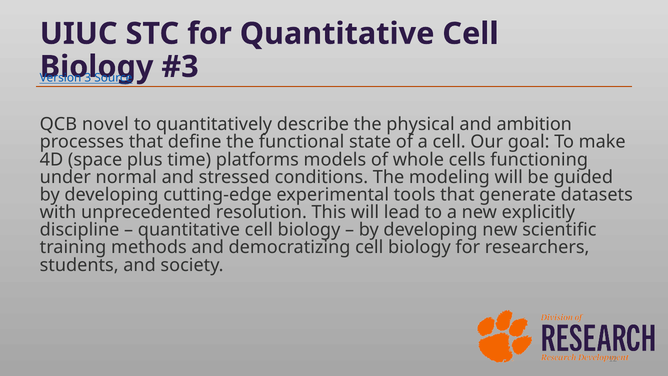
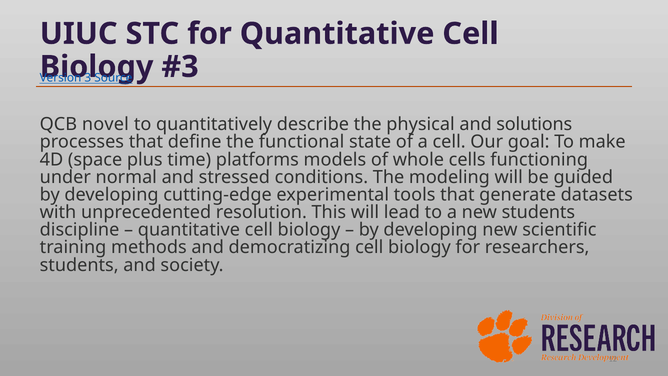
ambition: ambition -> solutions
new explicitly: explicitly -> students
